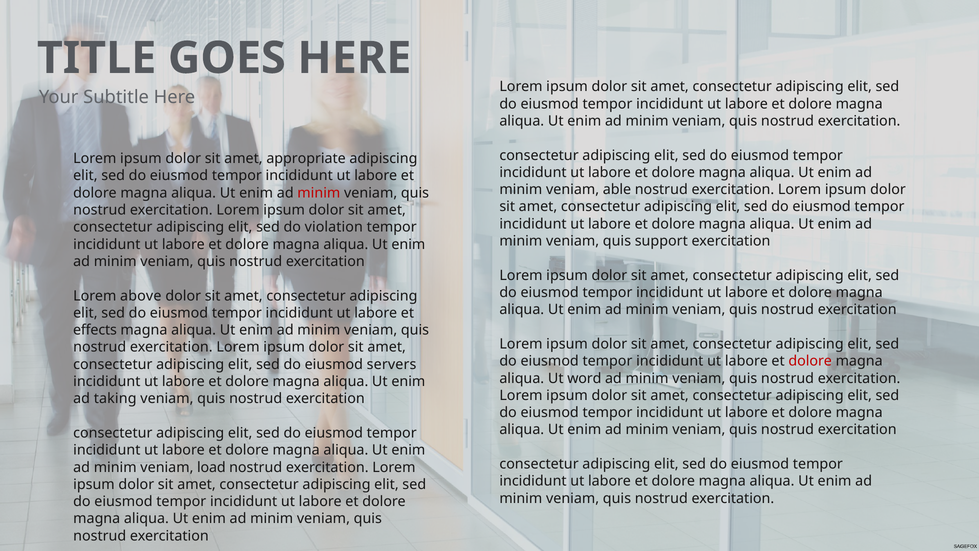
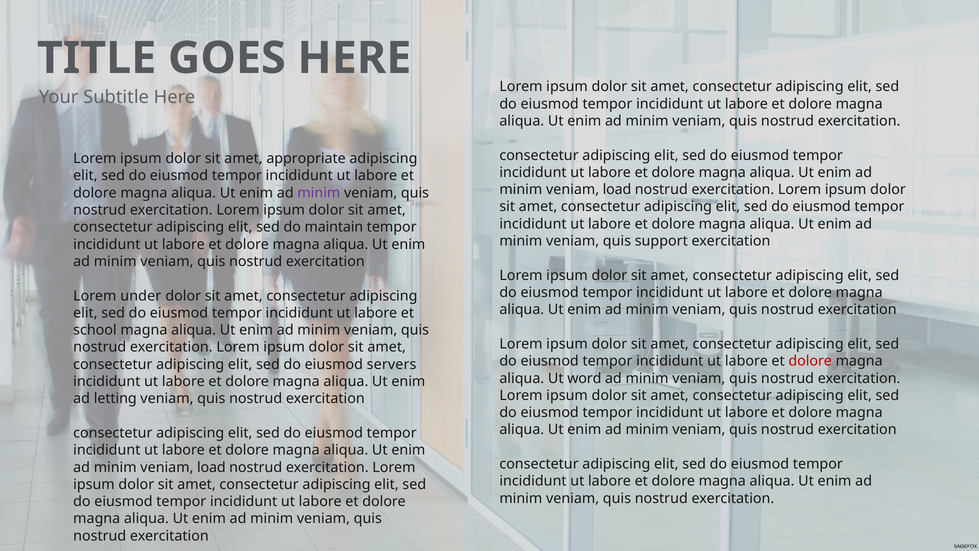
able at (617, 190): able -> load
minim at (319, 193) colour: red -> purple
violation: violation -> maintain
above: above -> under
effects: effects -> school
taking: taking -> letting
